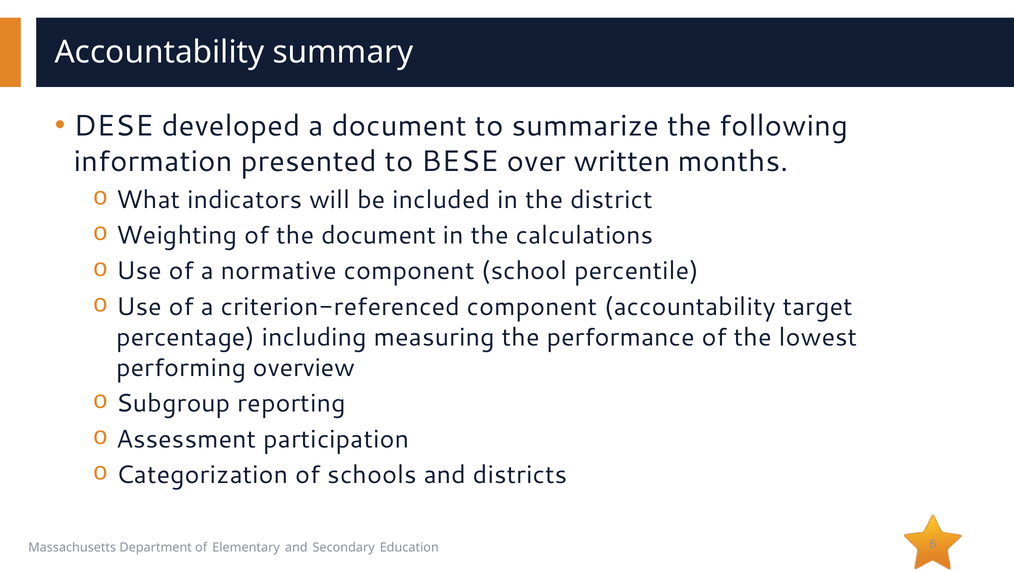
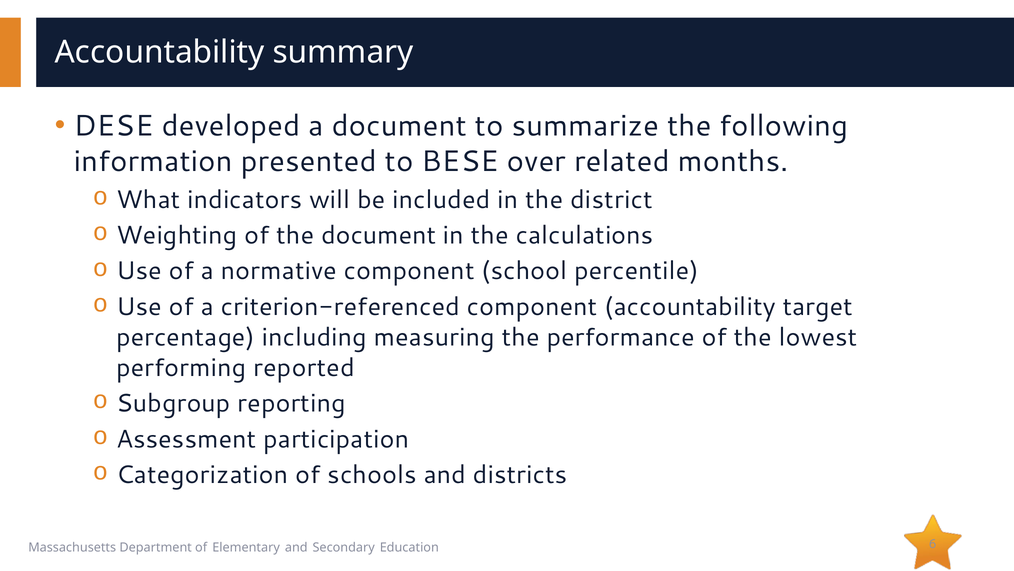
written: written -> related
overview: overview -> reported
